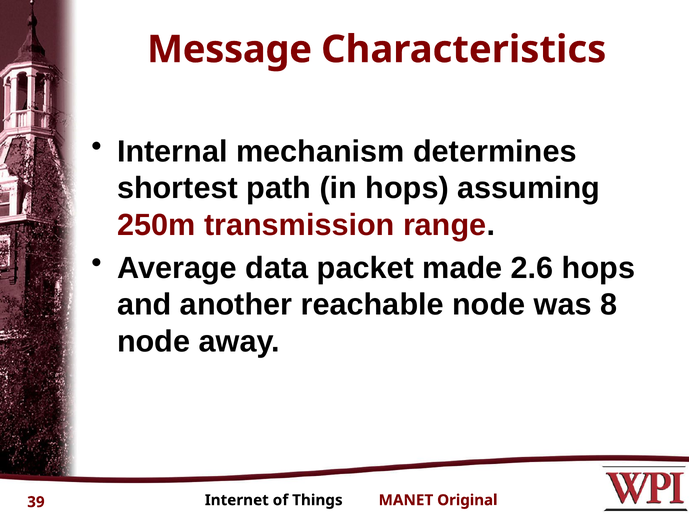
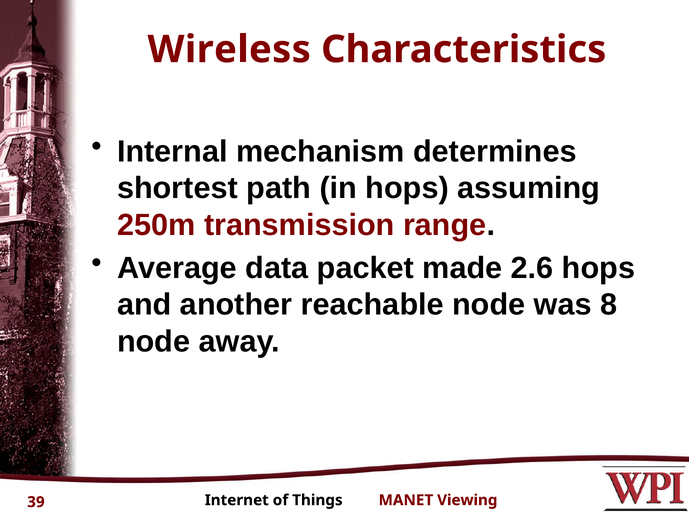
Message: Message -> Wireless
Original: Original -> Viewing
